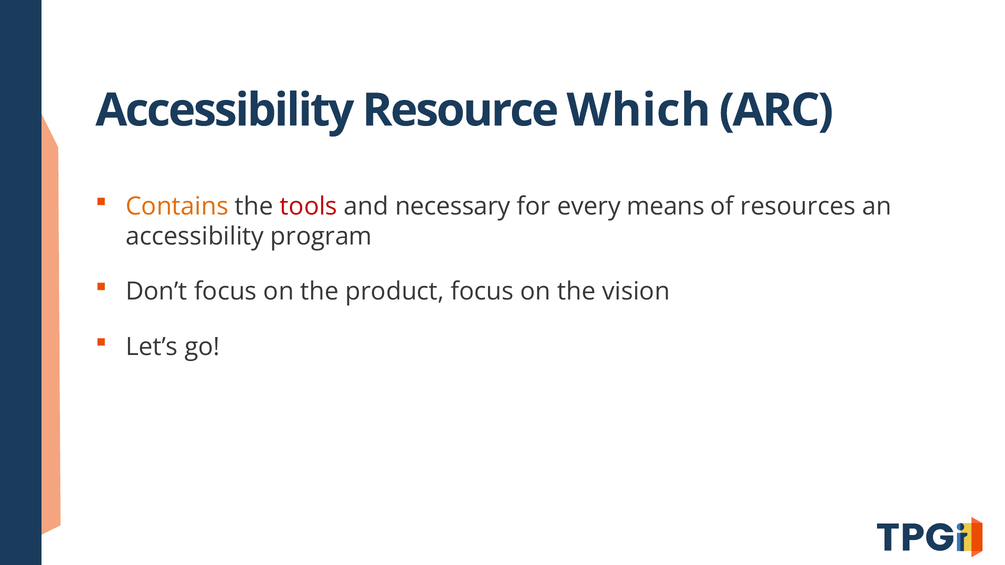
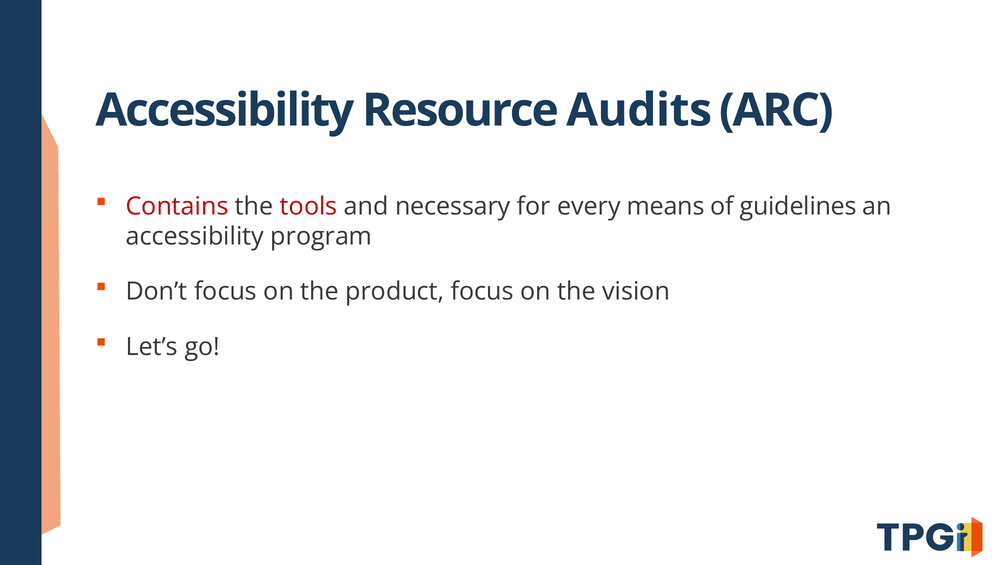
Which: Which -> Audits
Contains colour: orange -> red
resources: resources -> guidelines
